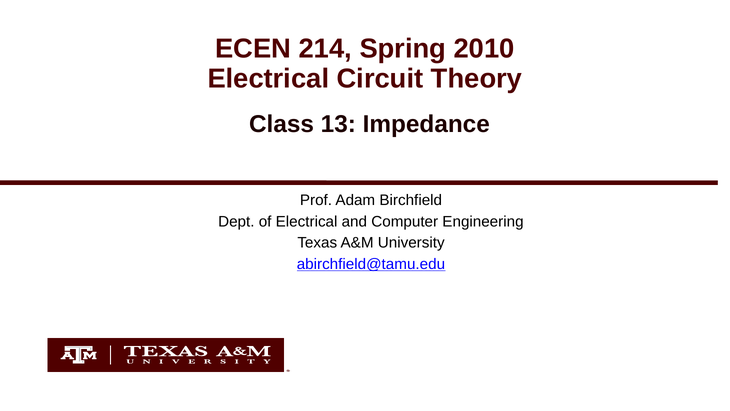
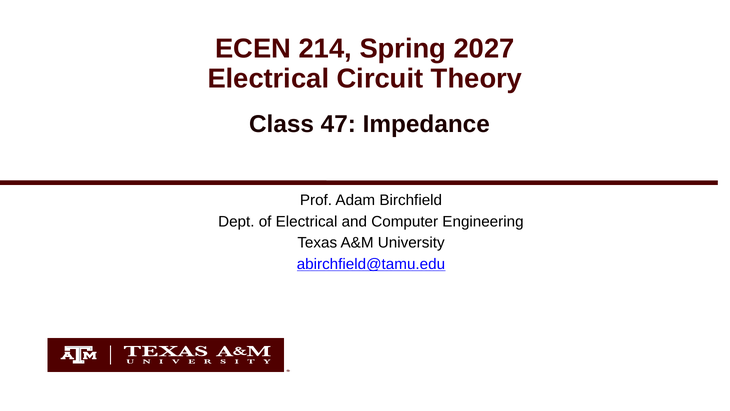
2010: 2010 -> 2027
13: 13 -> 47
